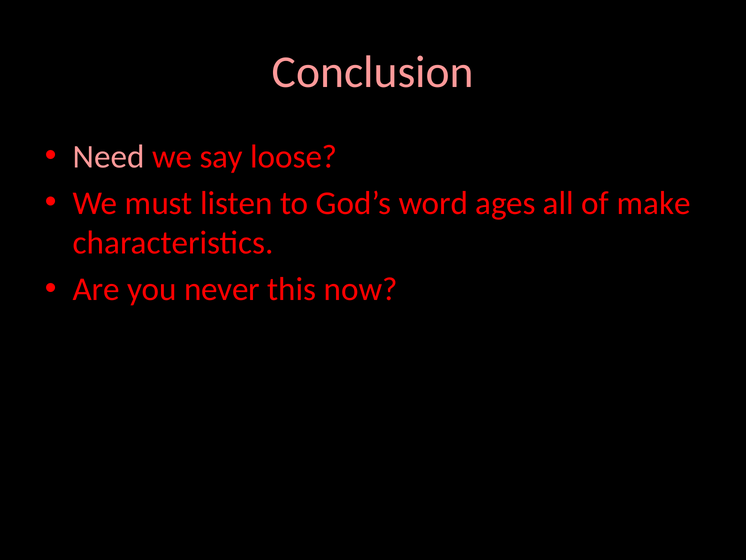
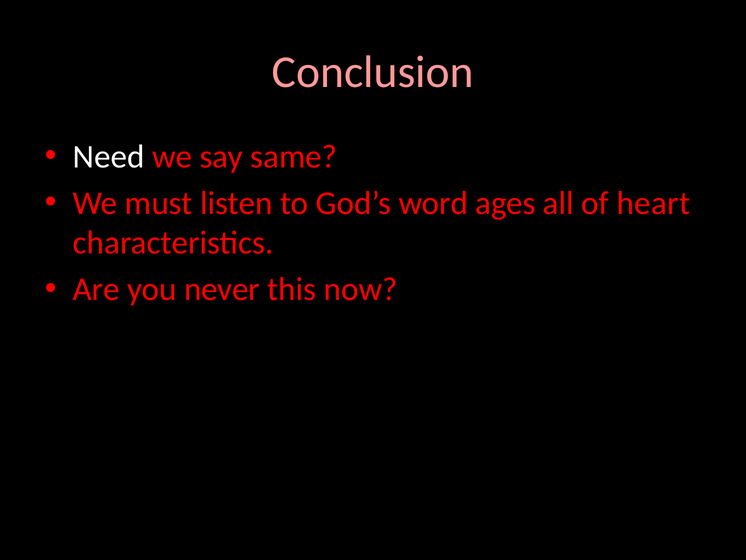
Need colour: pink -> white
loose: loose -> same
make: make -> heart
